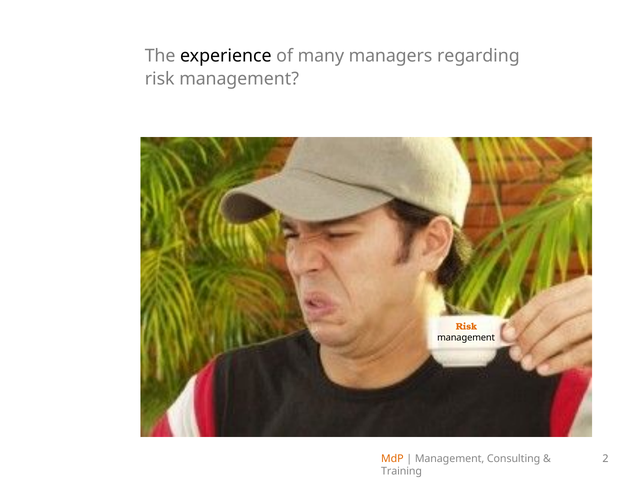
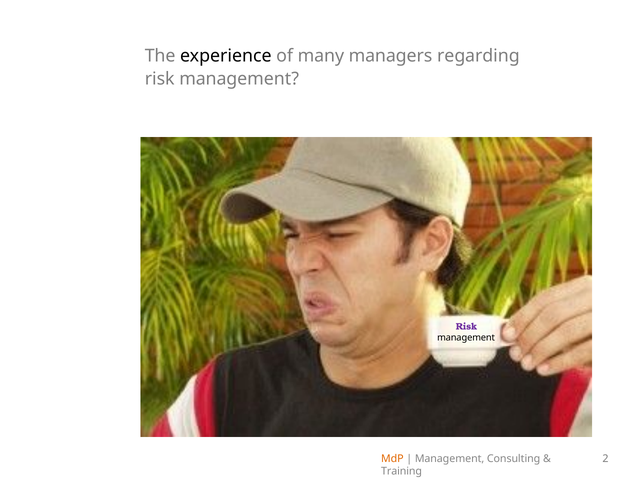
Risk at (466, 327) colour: orange -> purple
